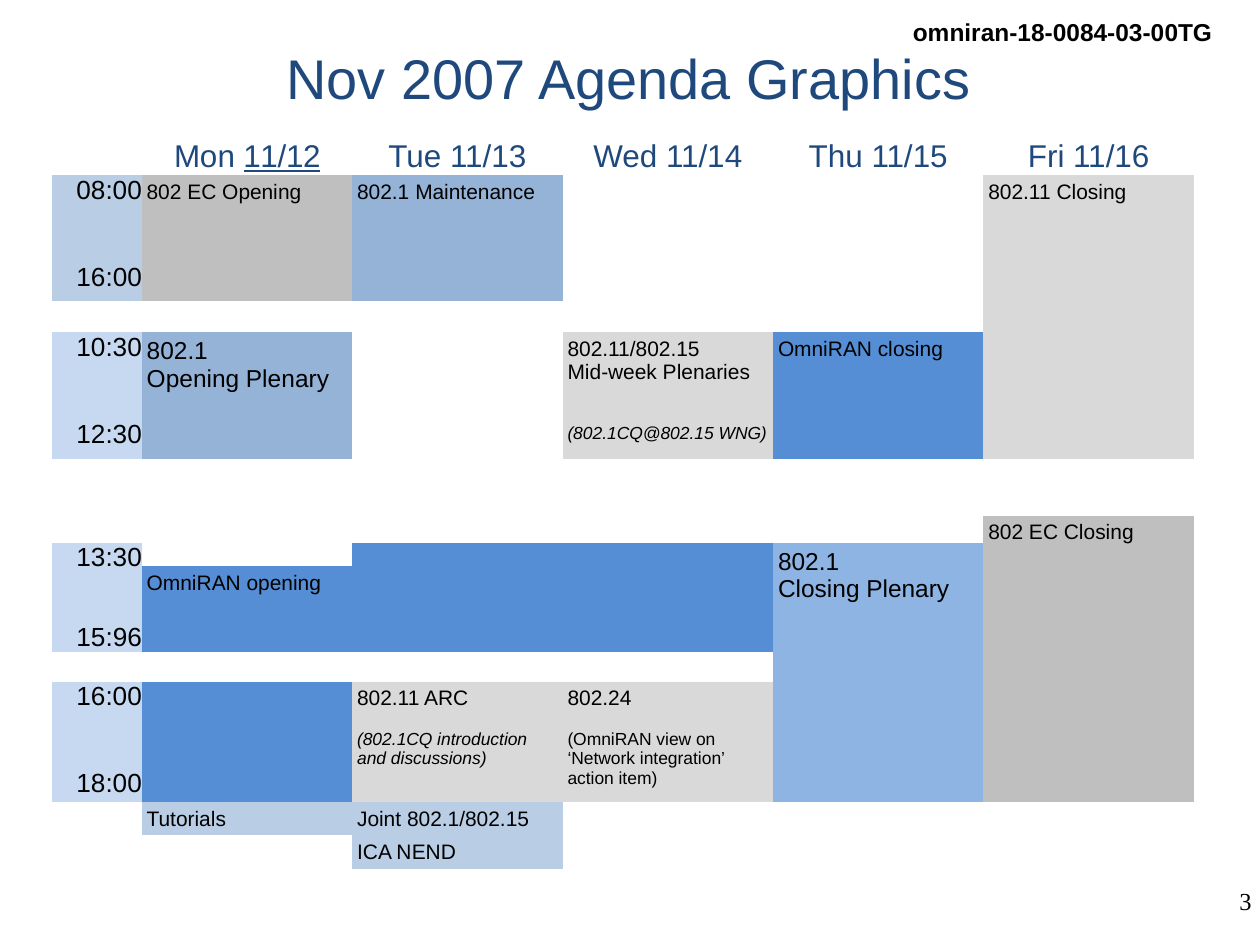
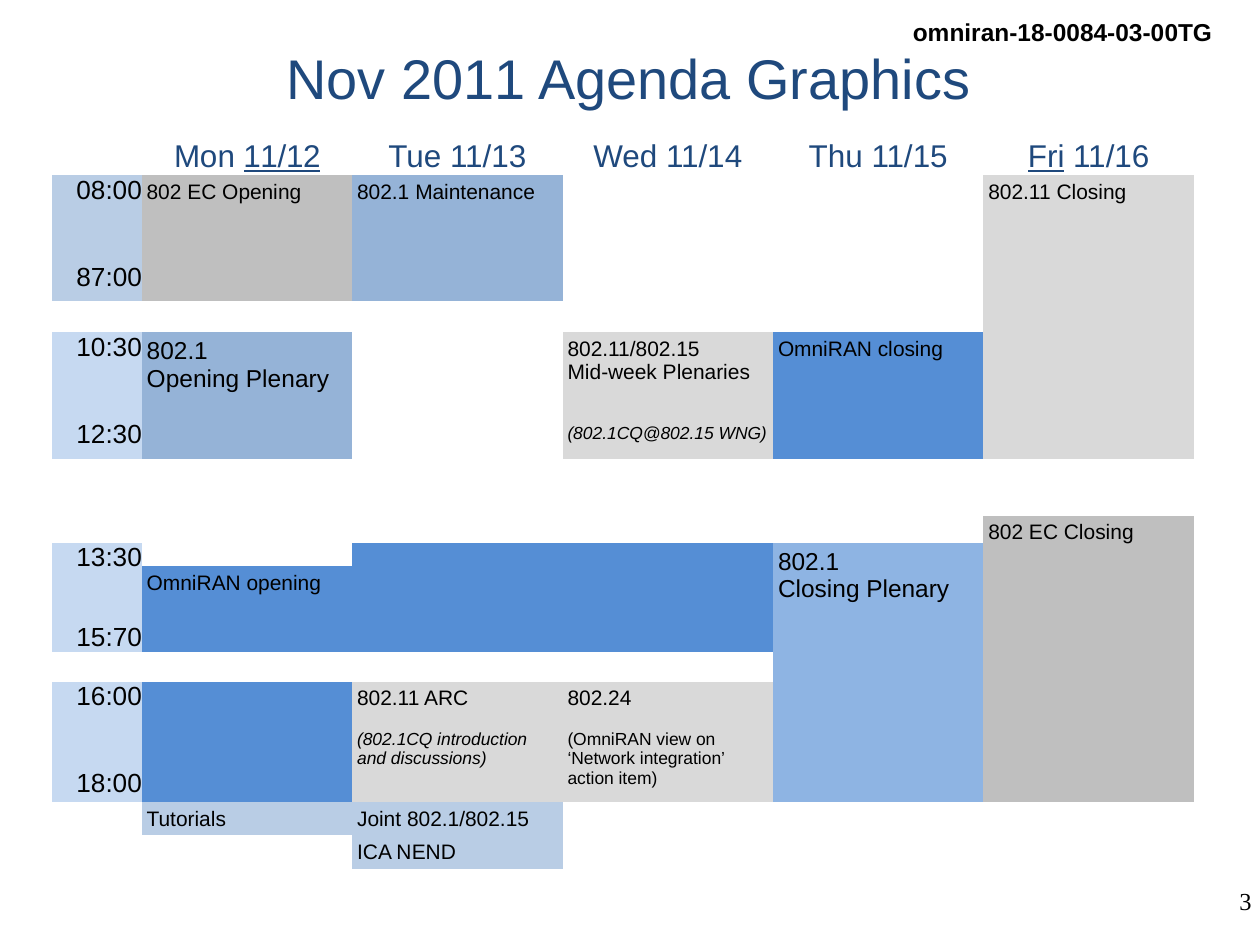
2007: 2007 -> 2011
Fri underline: none -> present
16:00 at (109, 278): 16:00 -> 87:00
15:96: 15:96 -> 15:70
